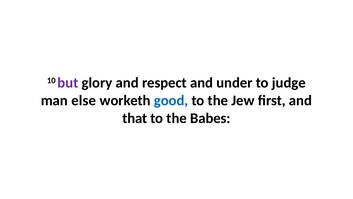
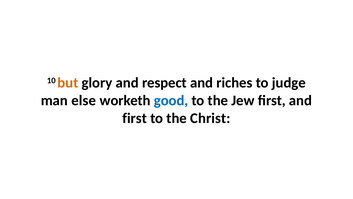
but colour: purple -> orange
under: under -> riches
that at (135, 118): that -> first
Babes: Babes -> Christ
